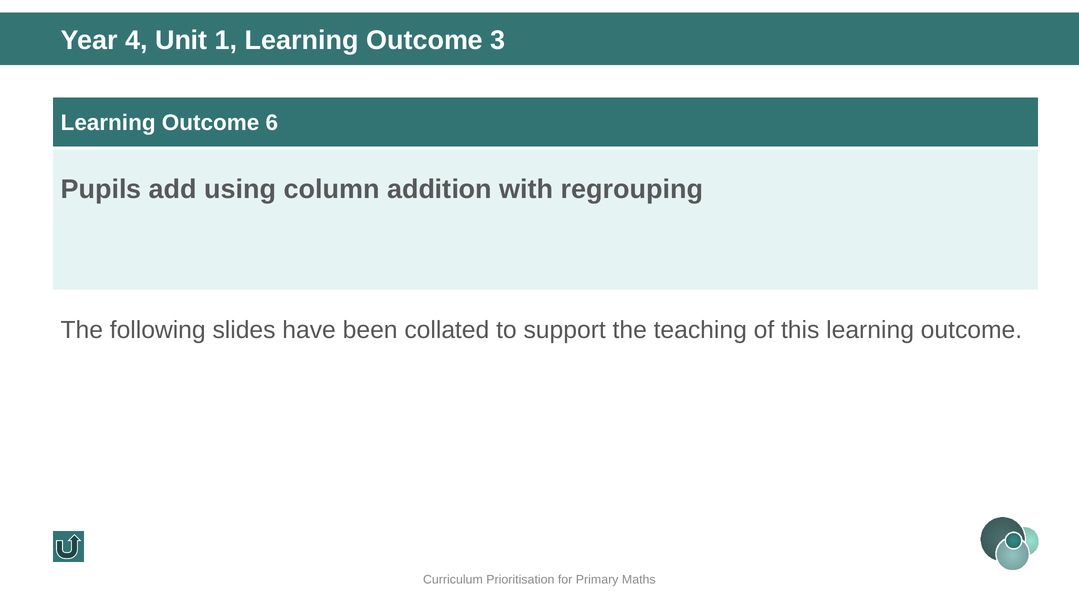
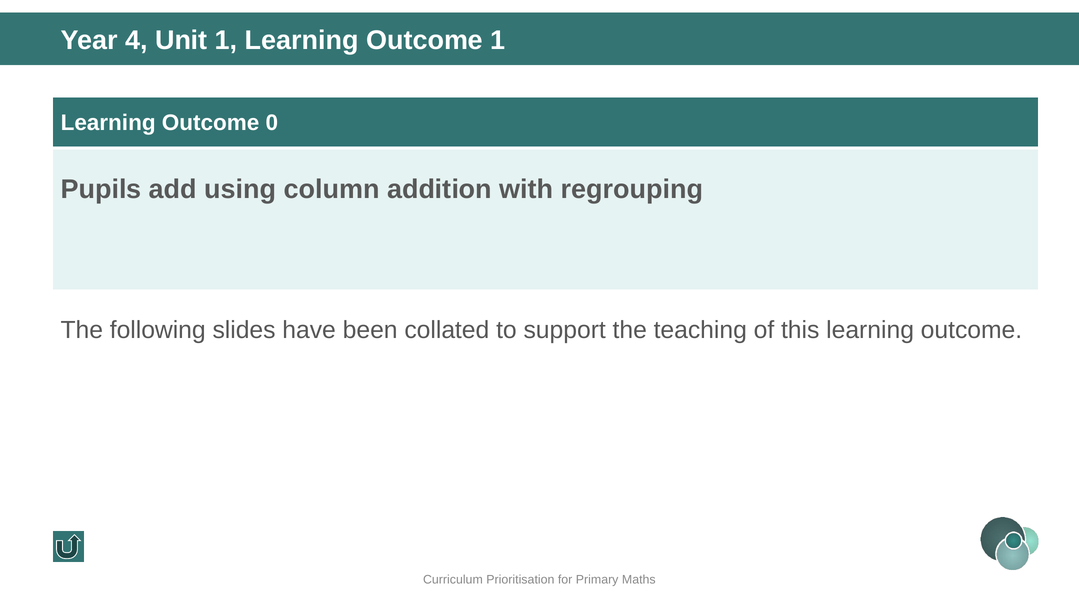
Outcome 3: 3 -> 1
6: 6 -> 0
